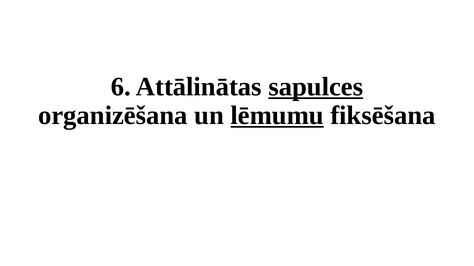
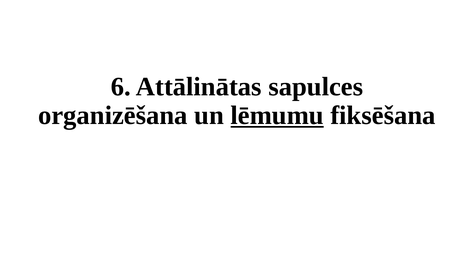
sapulces underline: present -> none
